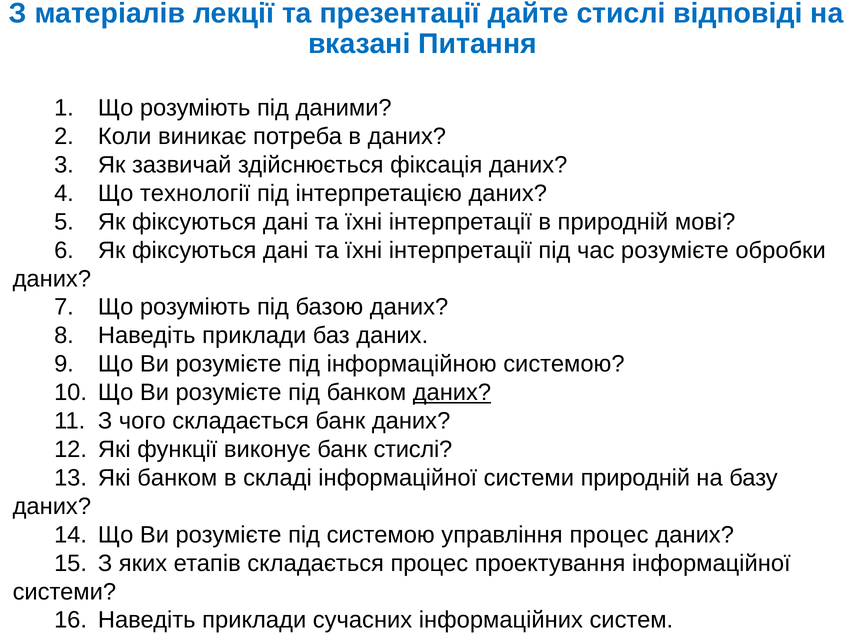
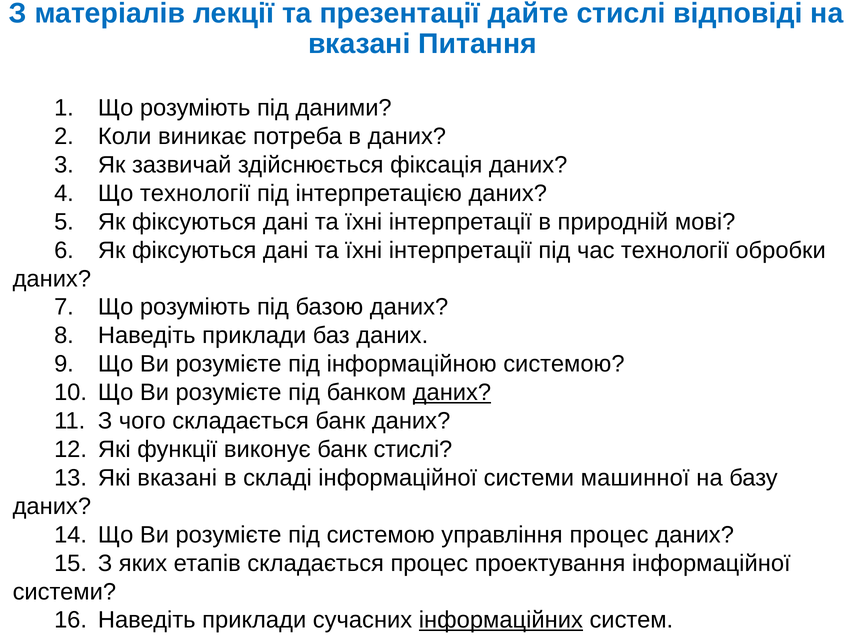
час розумієте: розумієте -> технології
Які банком: банком -> вказані
системи природній: природній -> машинної
інформаційних underline: none -> present
